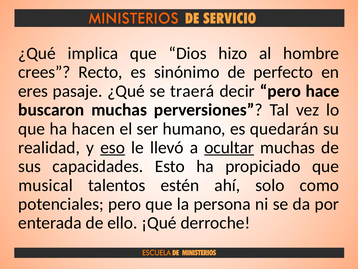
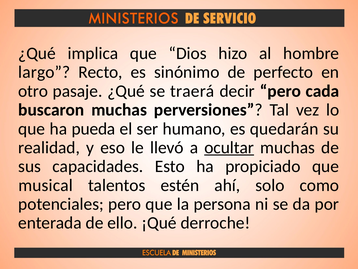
crees: crees -> largo
eres: eres -> otro
hace: hace -> cada
hacen: hacen -> pueda
eso underline: present -> none
